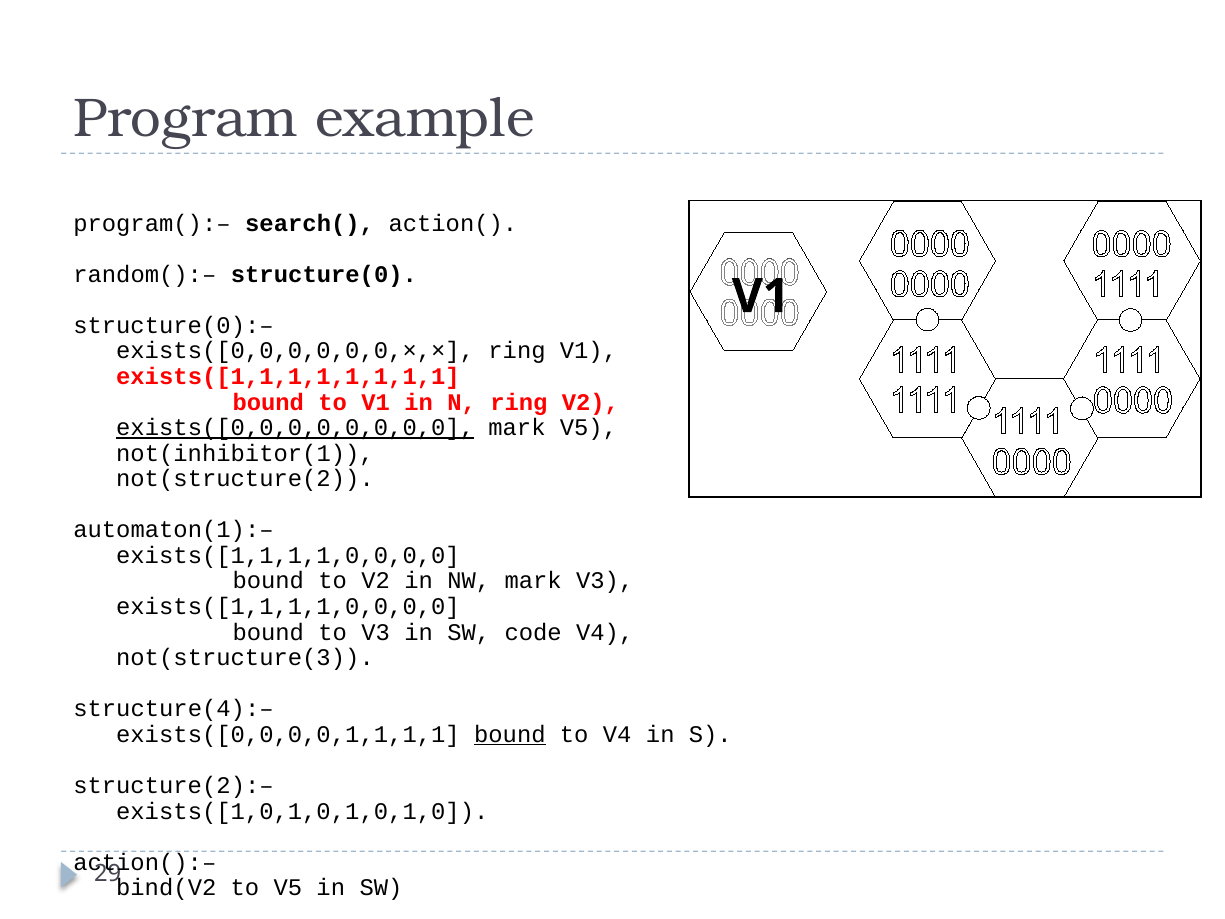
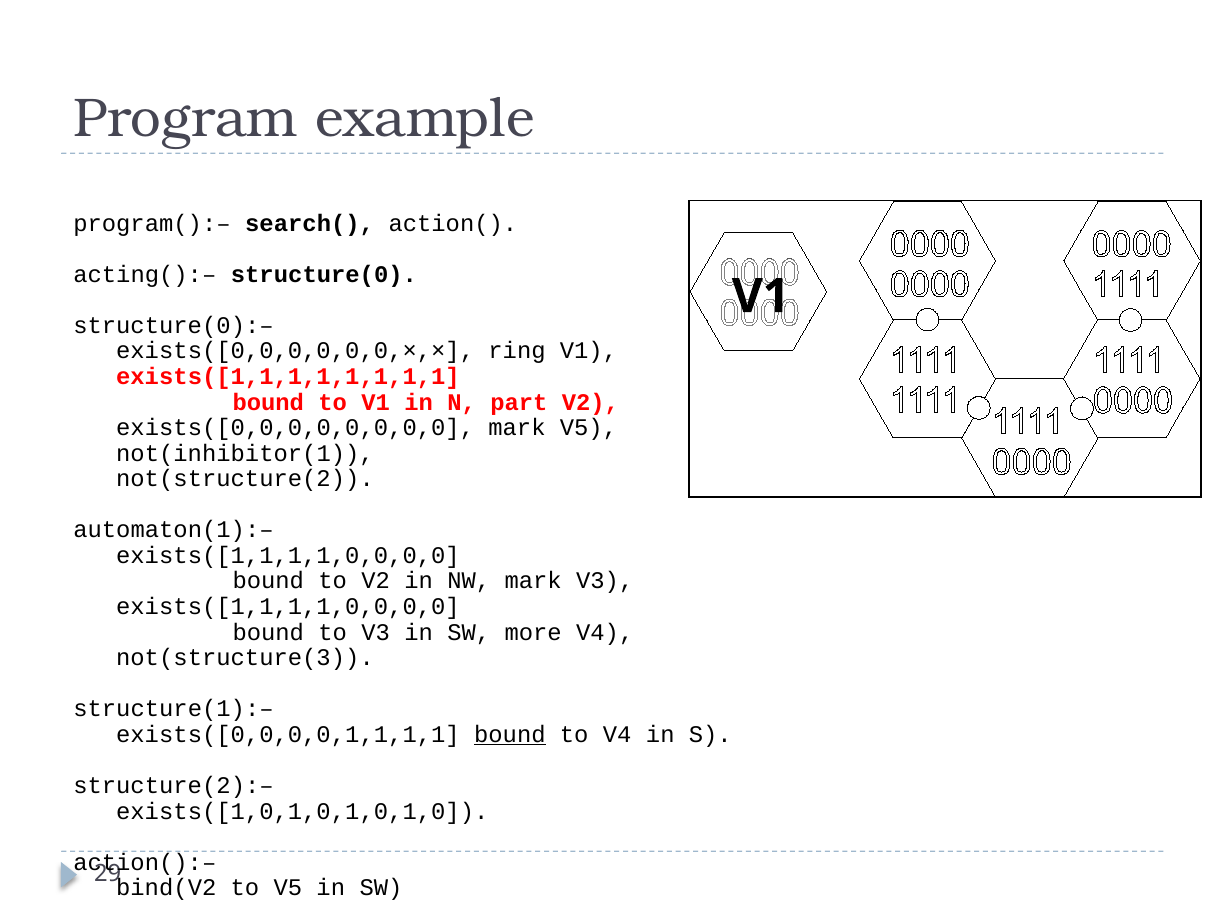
random():–: random():– -> acting():–
N ring: ring -> part
exists([0,0,0,0,0,0,0,0 underline: present -> none
code: code -> more
structure(4):–: structure(4):– -> structure(1):–
